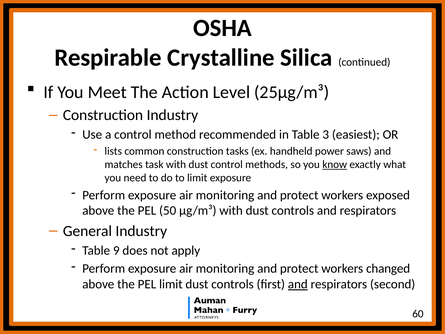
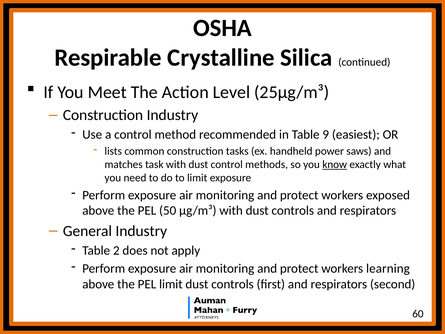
3: 3 -> 9
9: 9 -> 2
changed: changed -> learning
and at (298, 284) underline: present -> none
